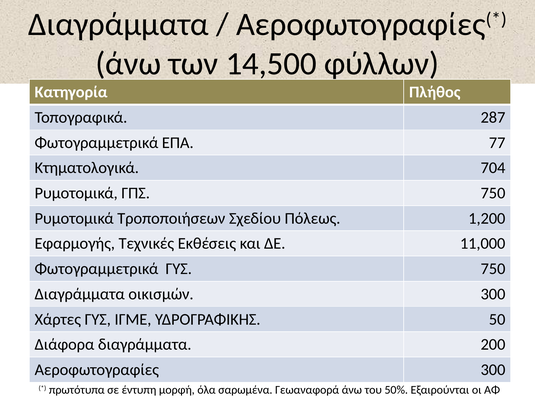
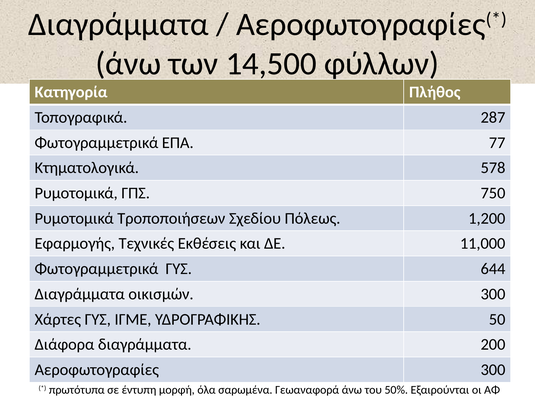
704: 704 -> 578
ΓΥΣ 750: 750 -> 644
